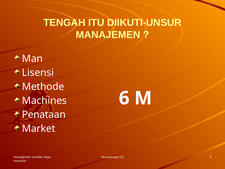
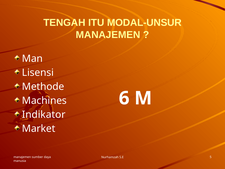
DIIKUTI-UNSUR: DIIKUTI-UNSUR -> MODAL-UNSUR
Penataan: Penataan -> Indikator
